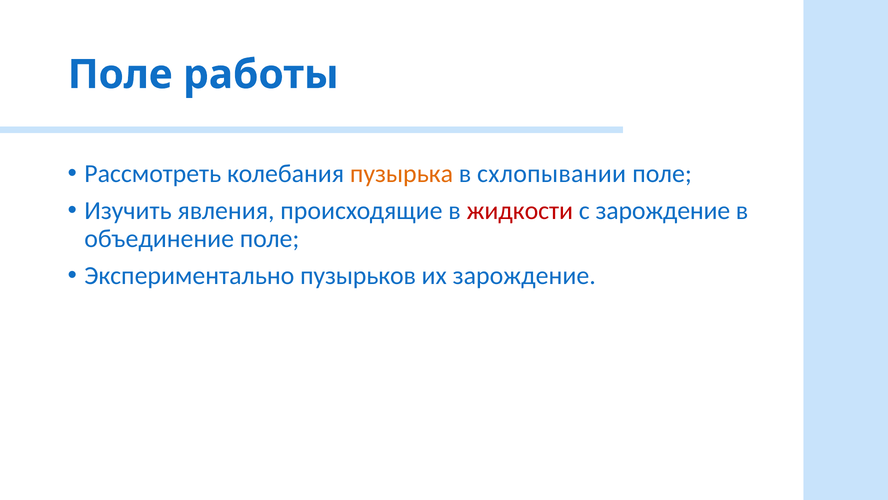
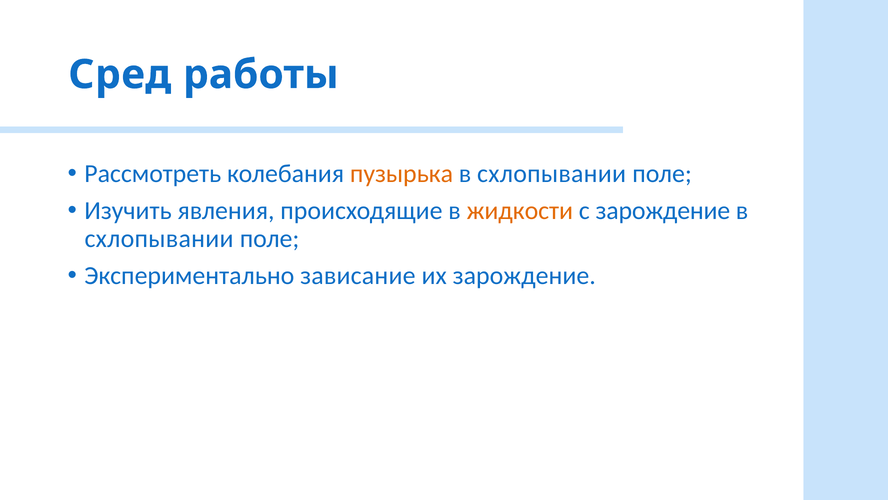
Поле at (120, 75): Поле -> Сред
жидкости colour: red -> orange
объединение at (159, 238): объединение -> схлопывании
пузырьков: пузырьков -> зависание
